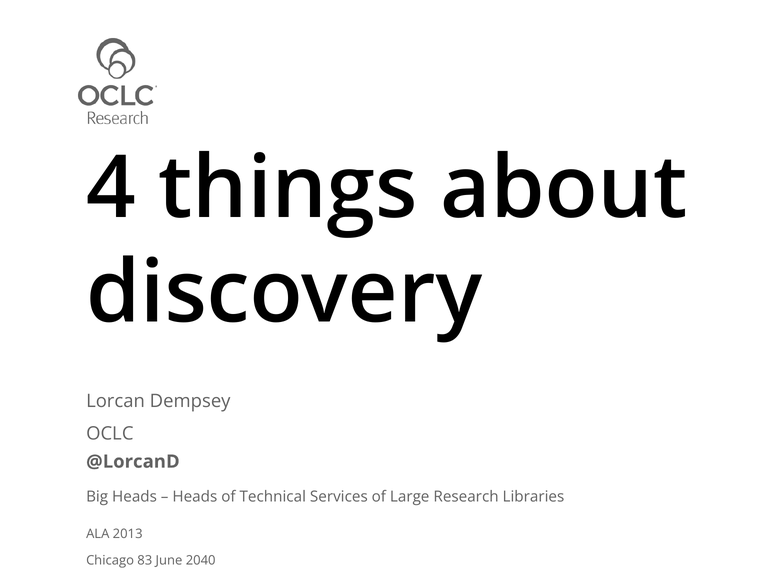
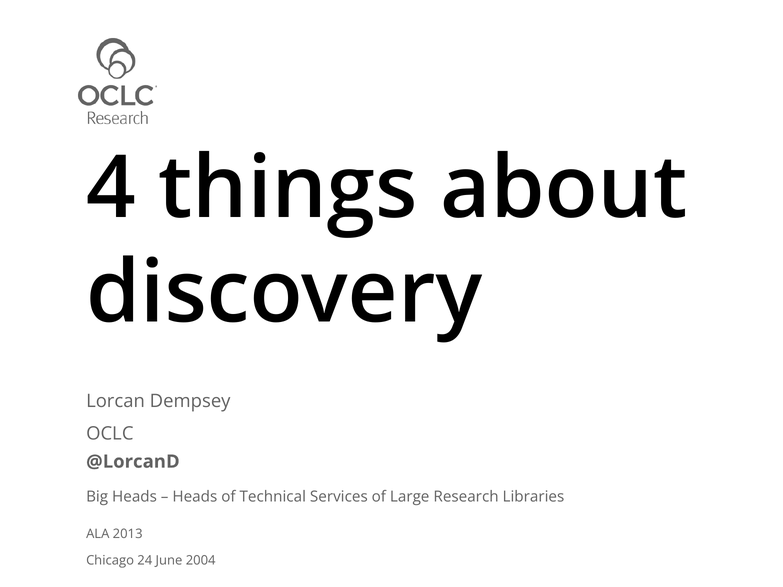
83: 83 -> 24
2040: 2040 -> 2004
